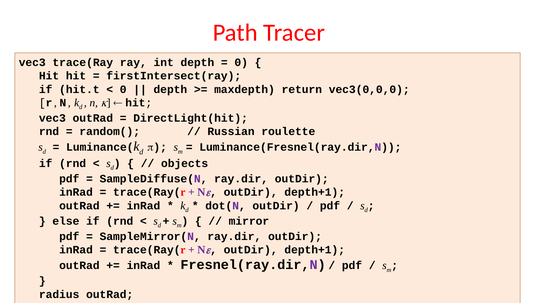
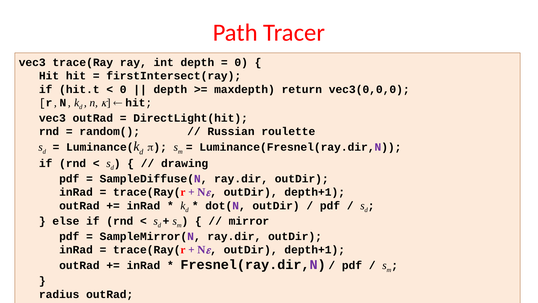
objects: objects -> drawing
